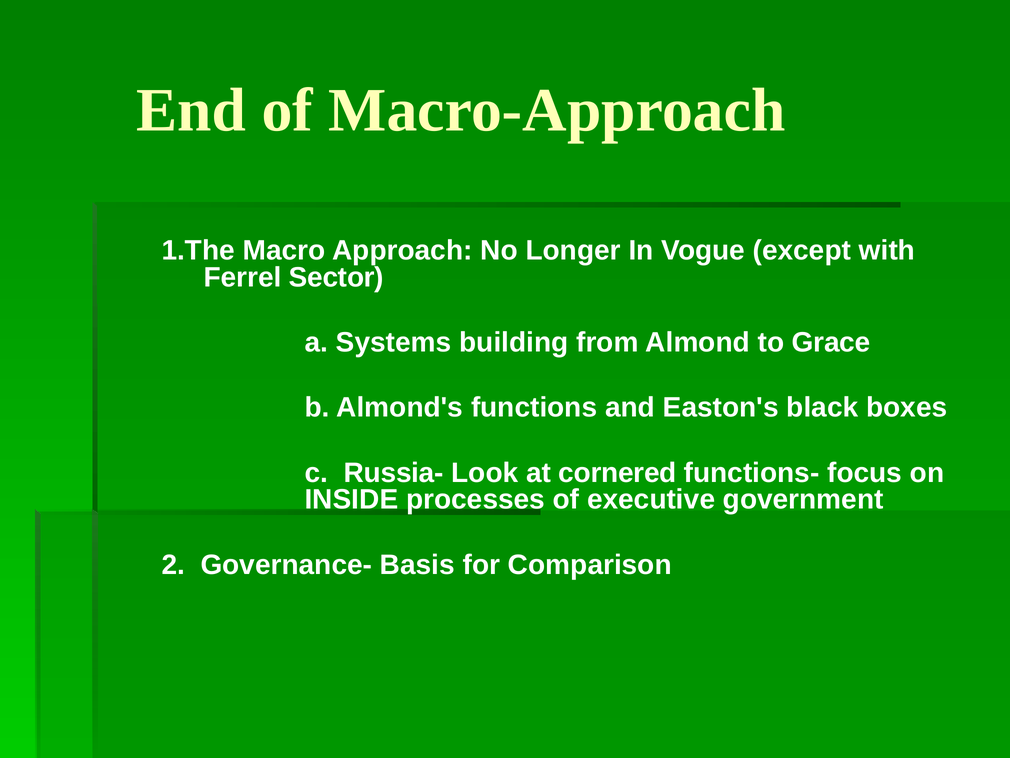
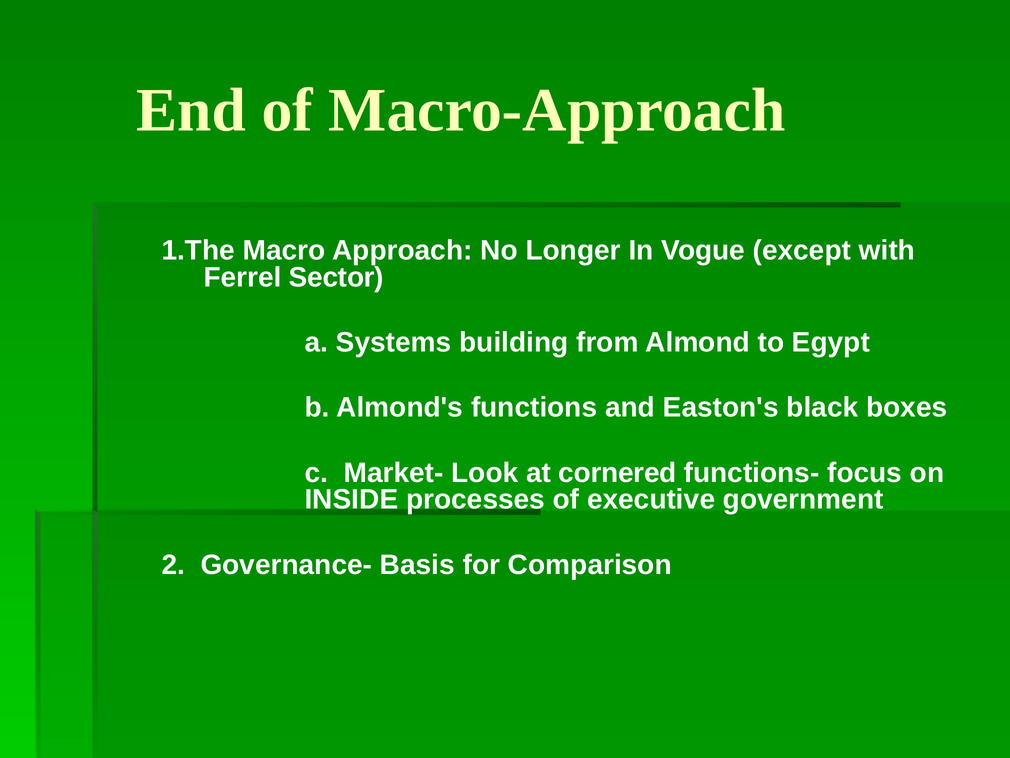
Grace: Grace -> Egypt
Russia-: Russia- -> Market-
